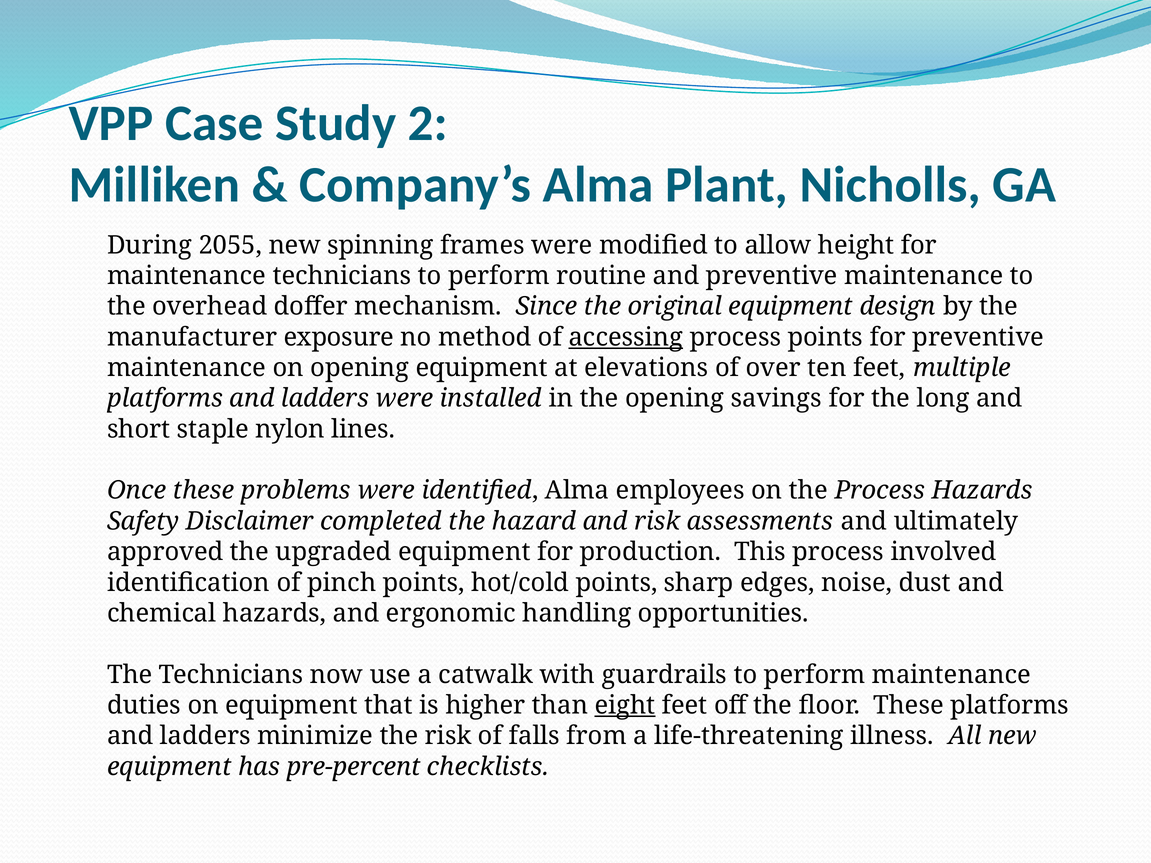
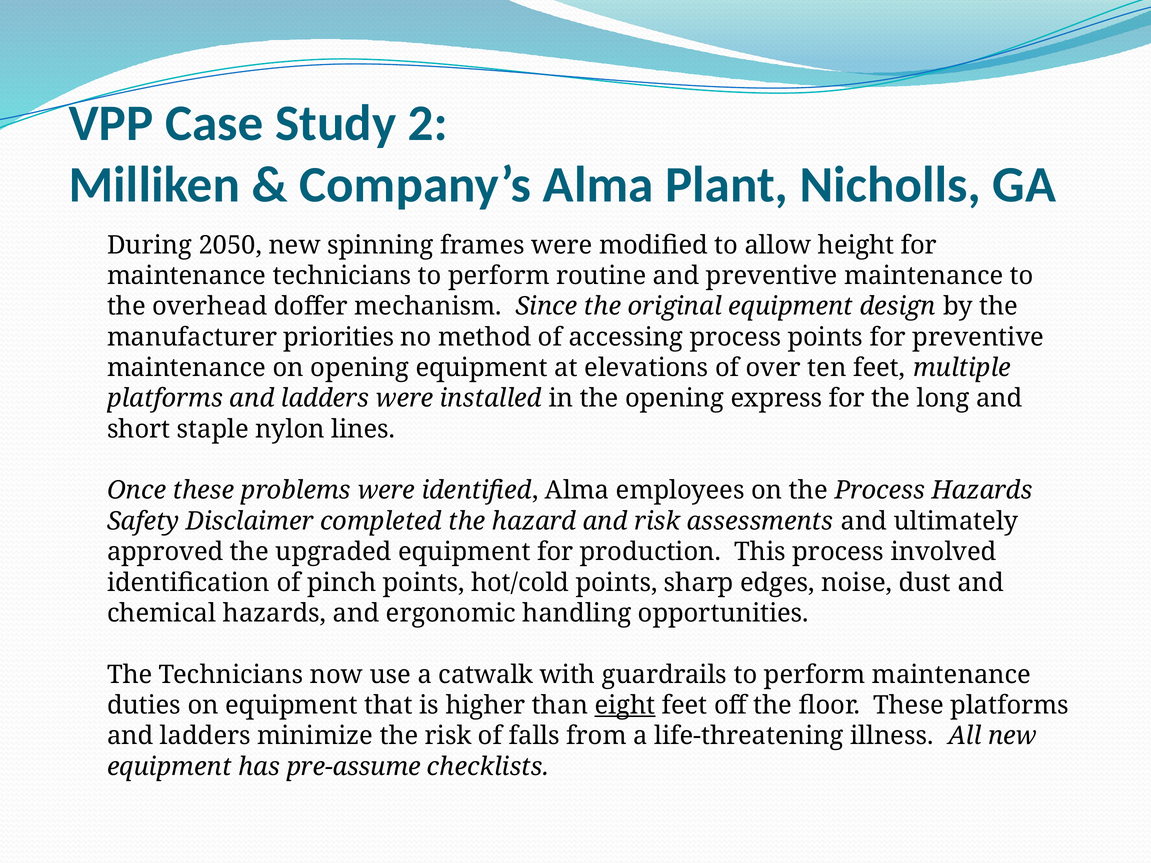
2055: 2055 -> 2050
exposure: exposure -> priorities
accessing underline: present -> none
savings: savings -> express
pre-percent: pre-percent -> pre-assume
